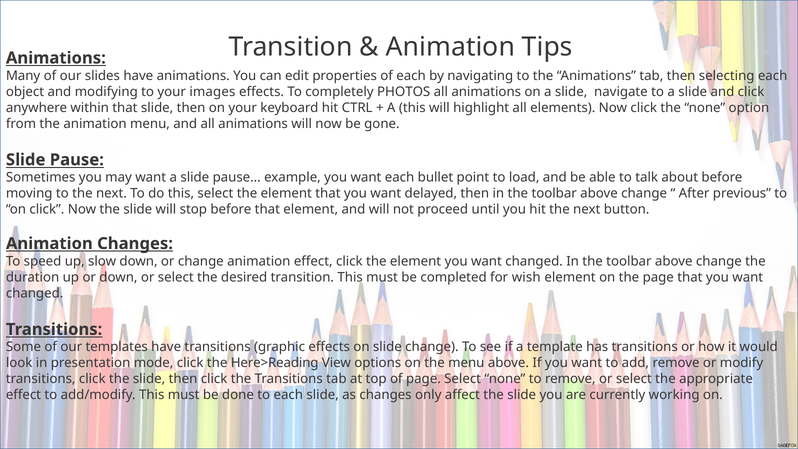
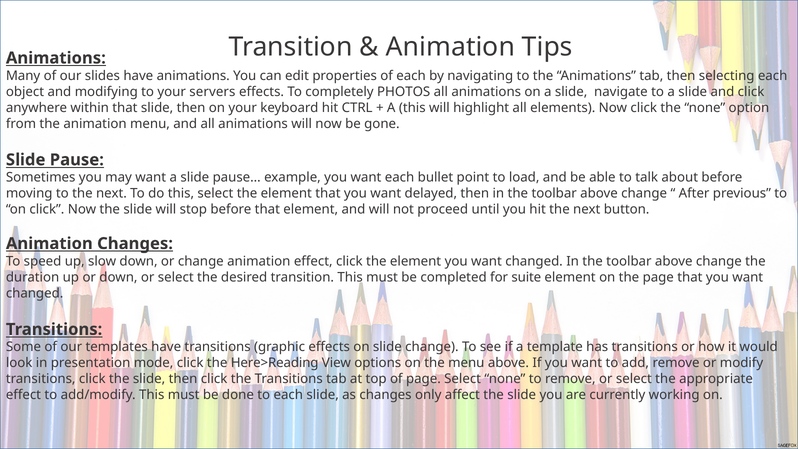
images: images -> servers
wish: wish -> suite
